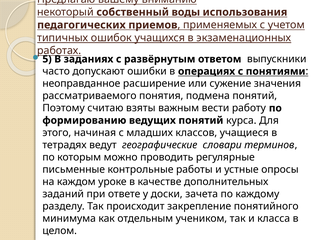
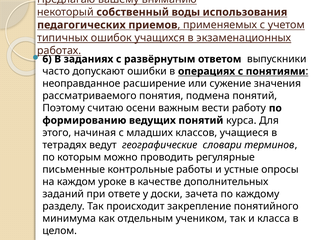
5: 5 -> 6
взяты: взяты -> осени
